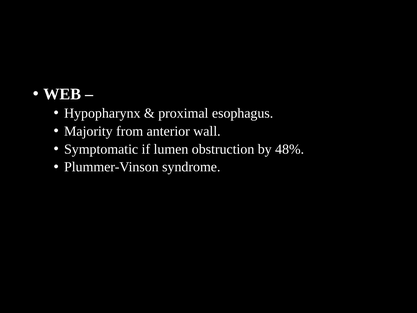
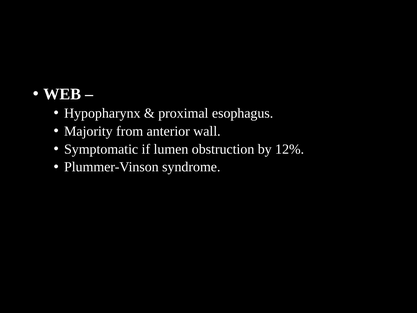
48%: 48% -> 12%
